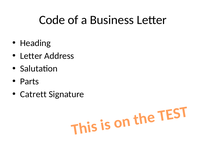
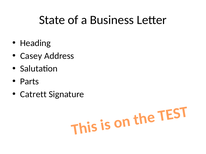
Code: Code -> State
Letter at (31, 56): Letter -> Casey
